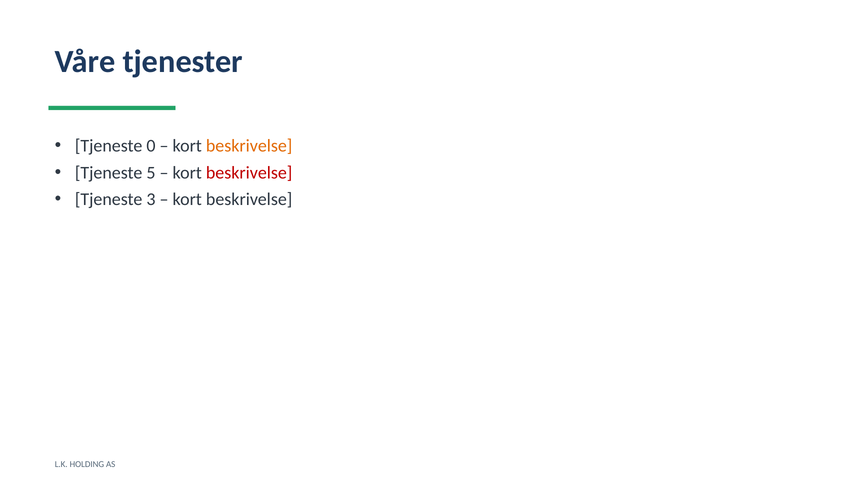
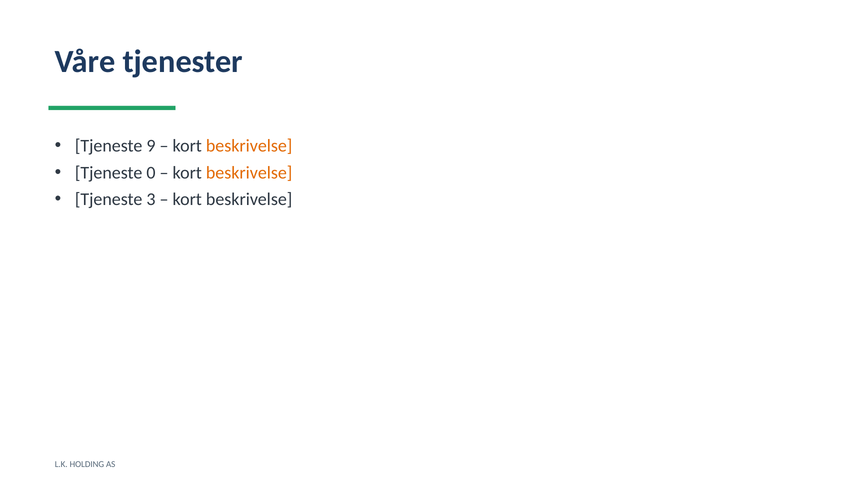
0: 0 -> 9
5: 5 -> 0
beskrivelse at (249, 173) colour: red -> orange
